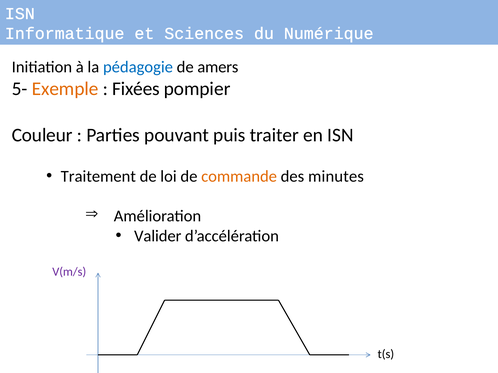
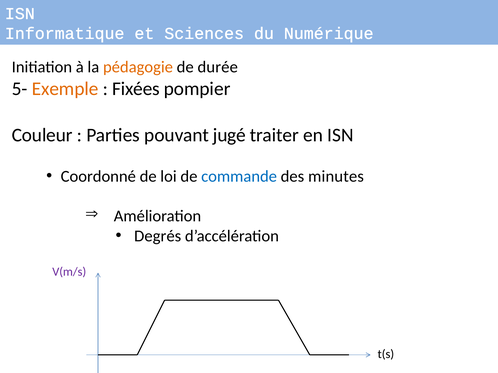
pédagogie colour: blue -> orange
amers: amers -> durée
puis: puis -> jugé
Traitement: Traitement -> Coordonné
commande colour: orange -> blue
Valider: Valider -> Degrés
